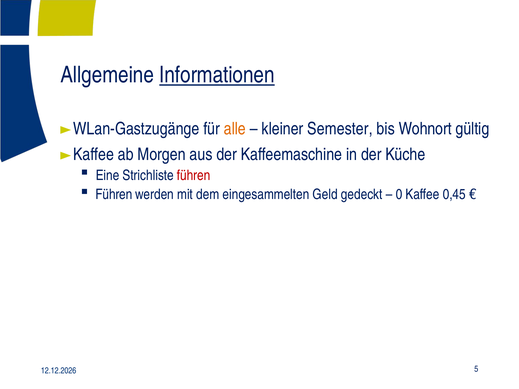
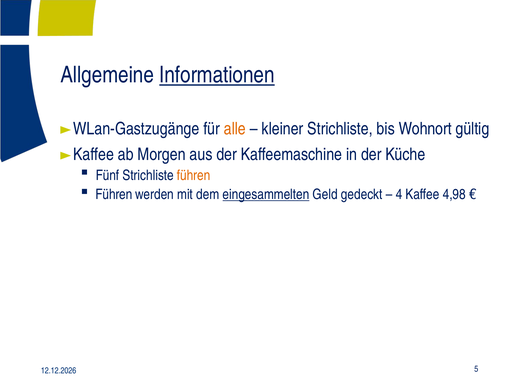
kleiner Semester: Semester -> Strichliste
Eine: Eine -> Fünf
führen at (194, 175) colour: red -> orange
eingesammelten underline: none -> present
0: 0 -> 4
0,45: 0,45 -> 4,98
